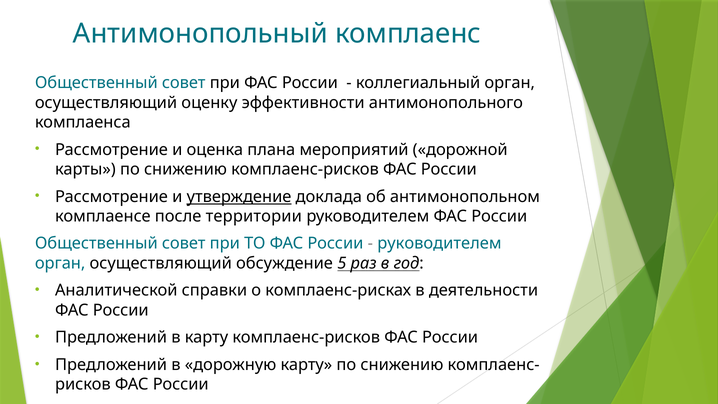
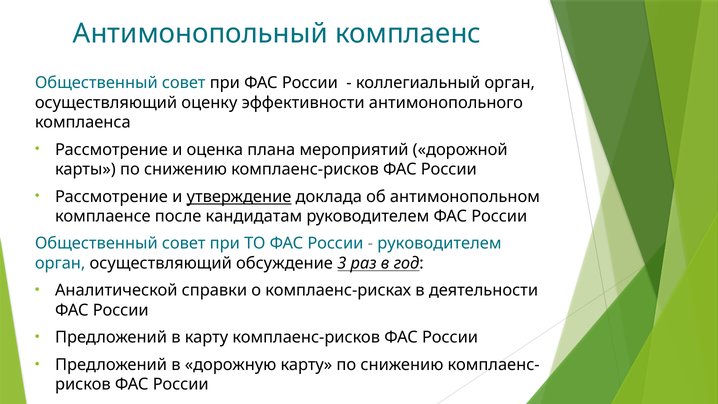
территории: территории -> кандидатам
5: 5 -> 3
